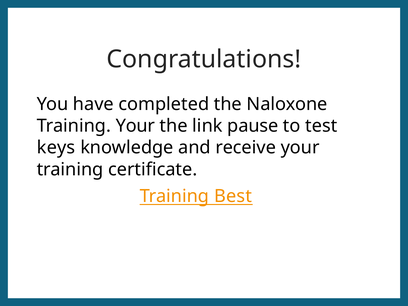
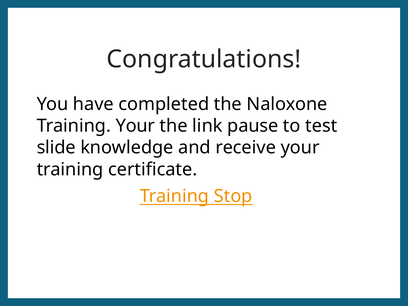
keys: keys -> slide
Best: Best -> Stop
